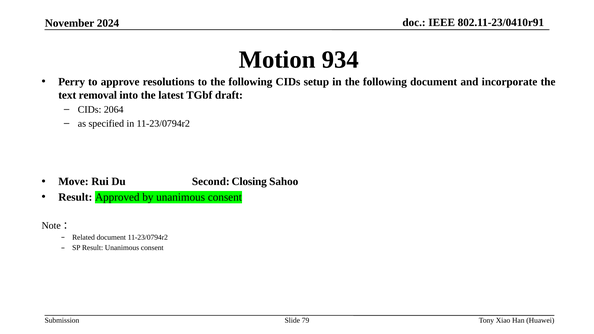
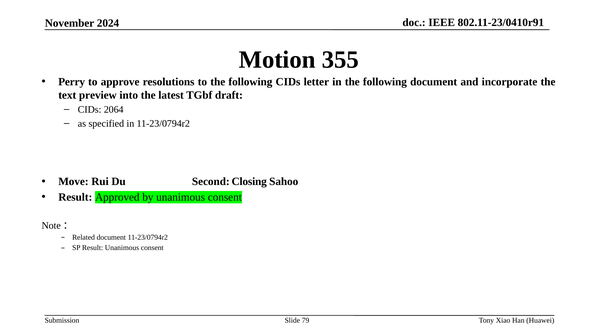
934: 934 -> 355
setup: setup -> letter
removal: removal -> preview
